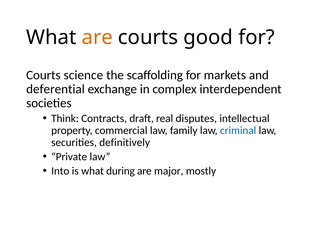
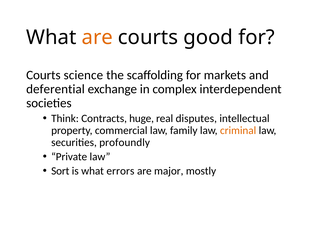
draft: draft -> huge
criminal colour: blue -> orange
definitively: definitively -> profoundly
Into: Into -> Sort
during: during -> errors
